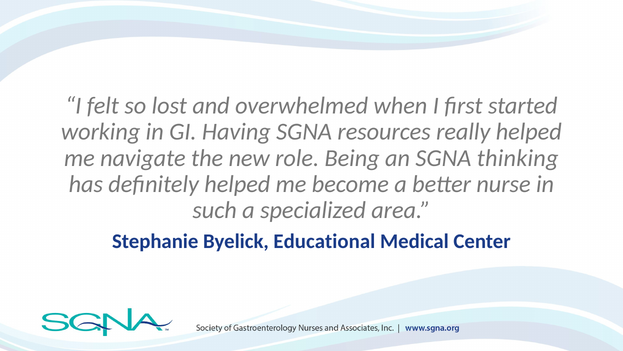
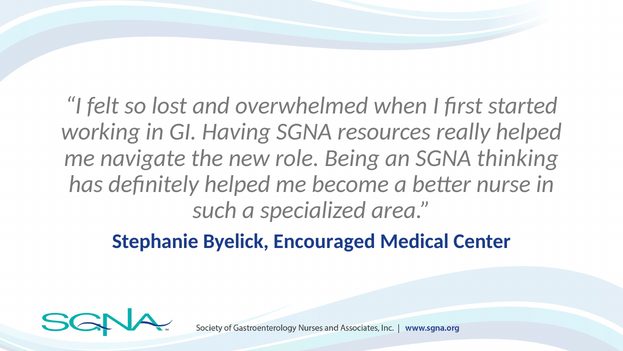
Educational: Educational -> Encouraged
